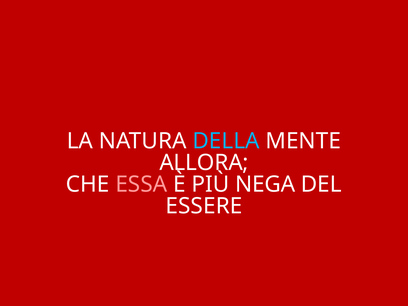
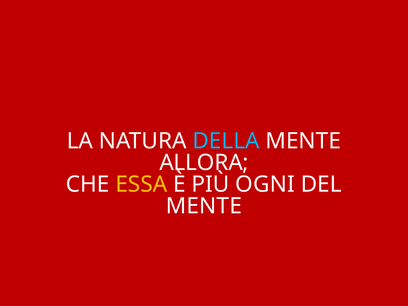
ESSA colour: pink -> yellow
NEGA: NEGA -> OGNI
ESSERE at (204, 206): ESSERE -> MENTE
